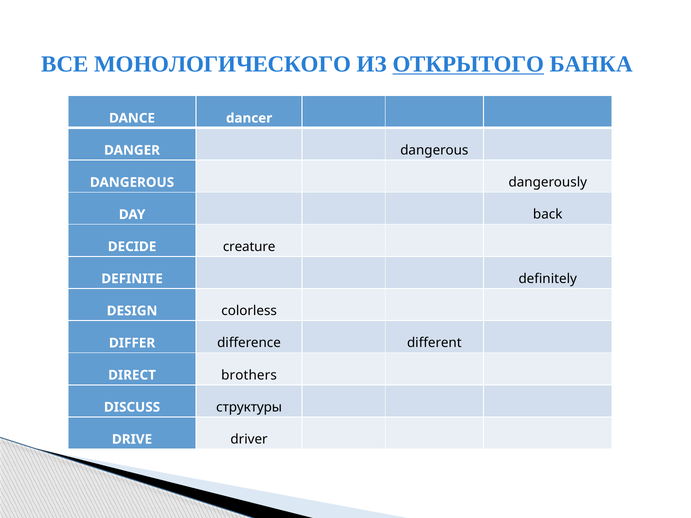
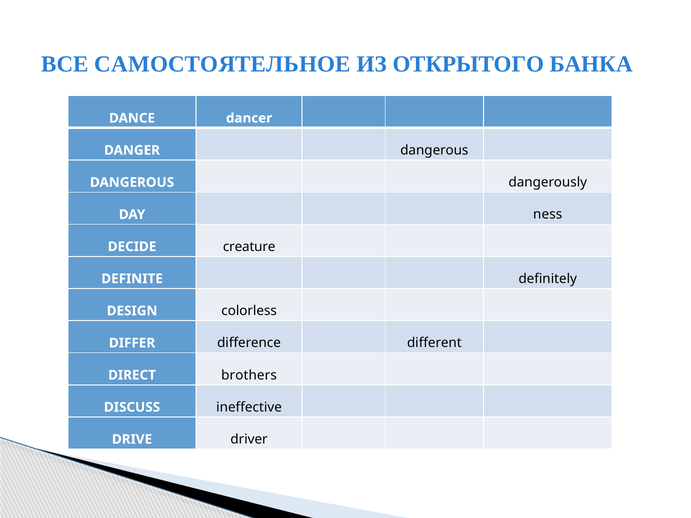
МОНОЛОГИЧЕСКОГО: МОНОЛОГИЧЕСКОГО -> САМОСТОЯТЕЛЬНОЕ
ОТКРЫТОГО underline: present -> none
back: back -> ness
структуры: структуры -> ineffective
